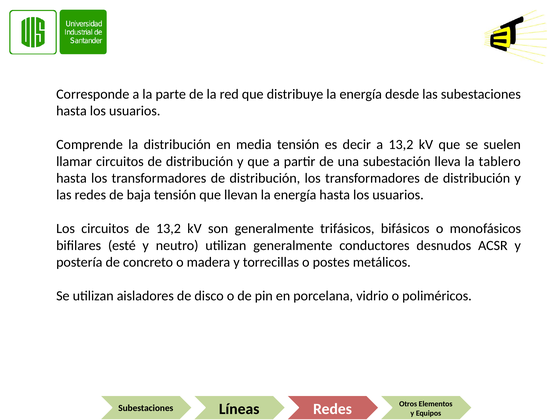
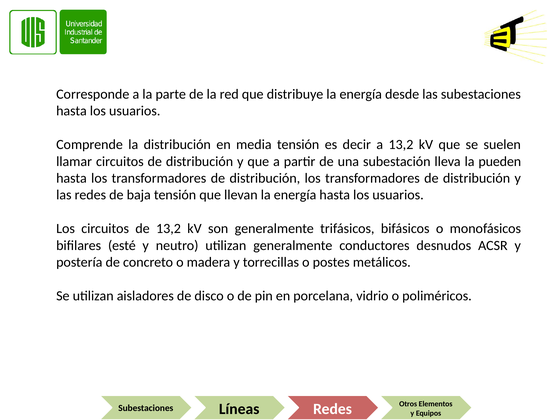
tablero: tablero -> pueden
